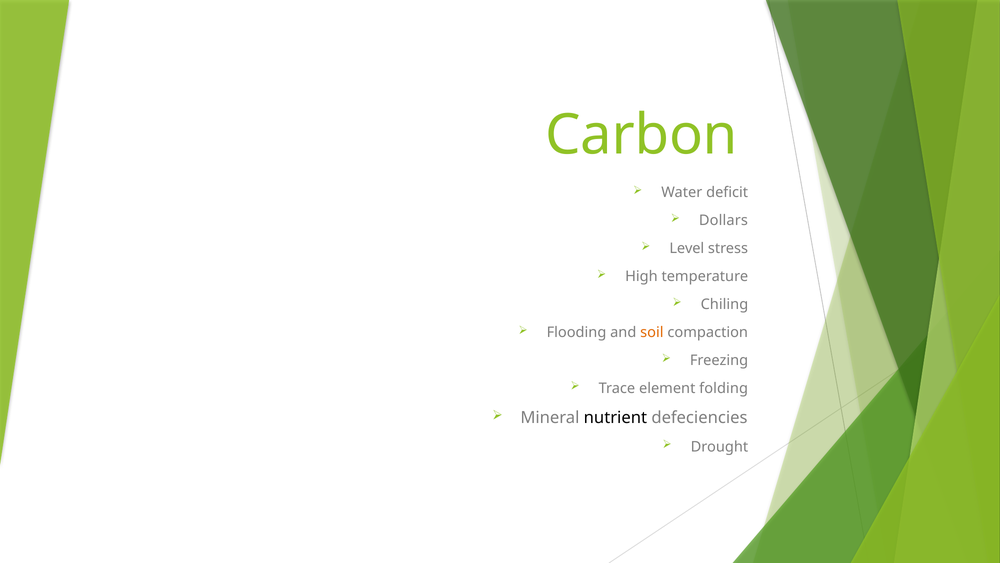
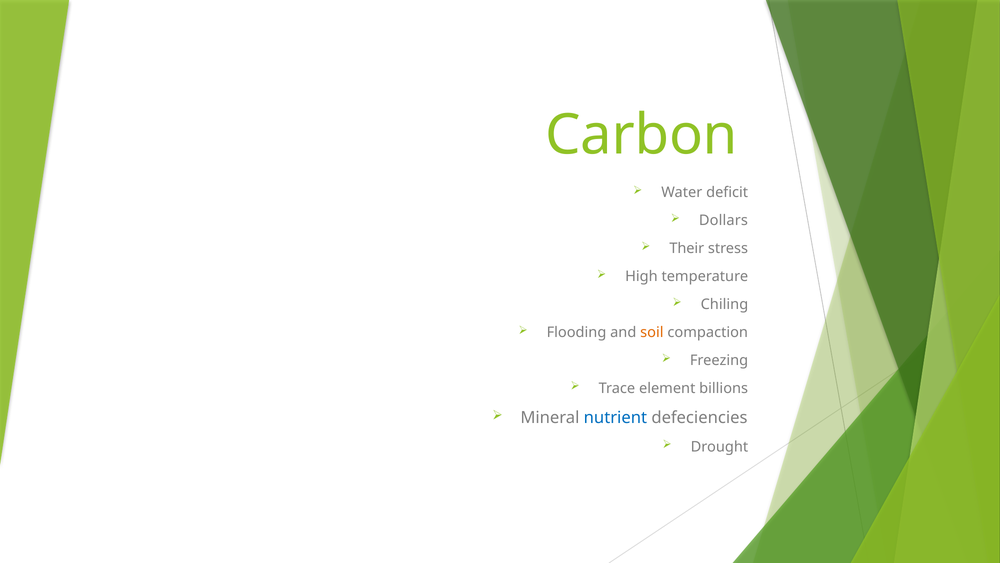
Level: Level -> Their
folding: folding -> billions
nutrient colour: black -> blue
